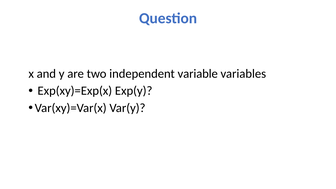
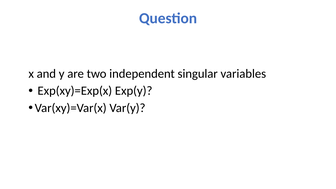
variable: variable -> singular
